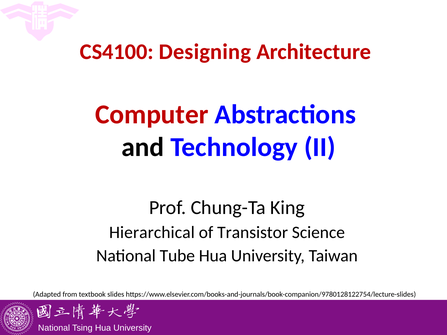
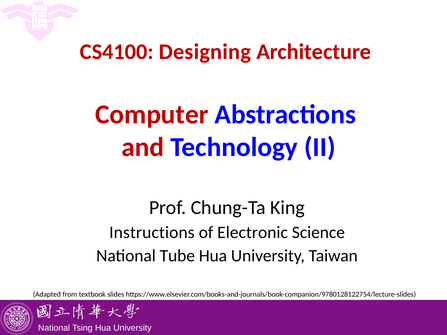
and colour: black -> red
Hierarchical: Hierarchical -> Instructions
Transistor: Transistor -> Electronic
